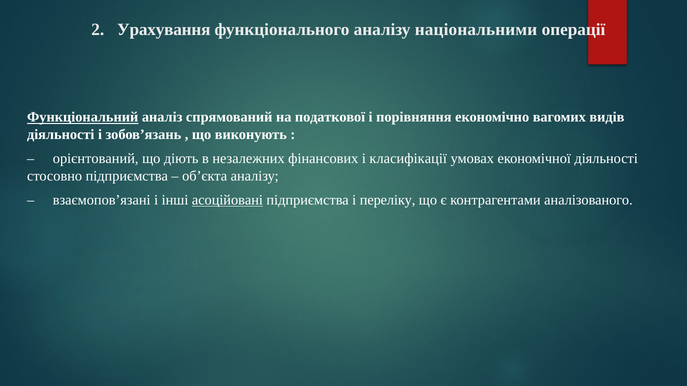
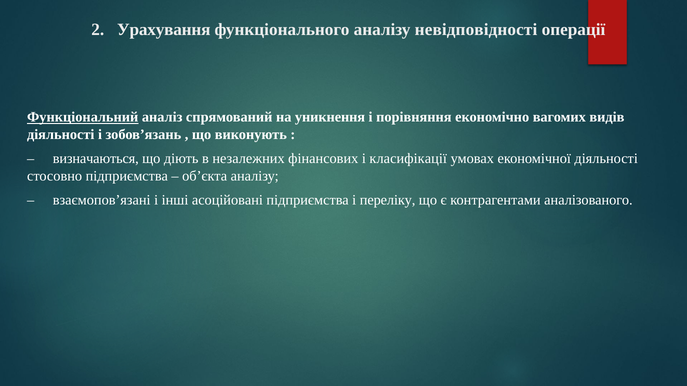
національними: національними -> невідповідності
податкової: податкової -> уникнення
орієнтований: орієнтований -> визначаються
асоційовані underline: present -> none
